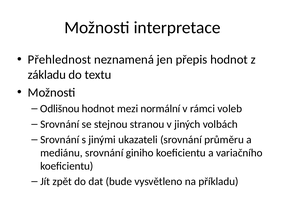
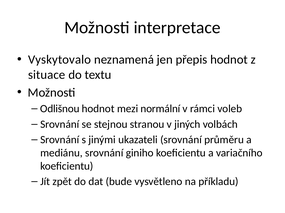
Přehlednost: Přehlednost -> Vyskytovalo
základu: základu -> situace
